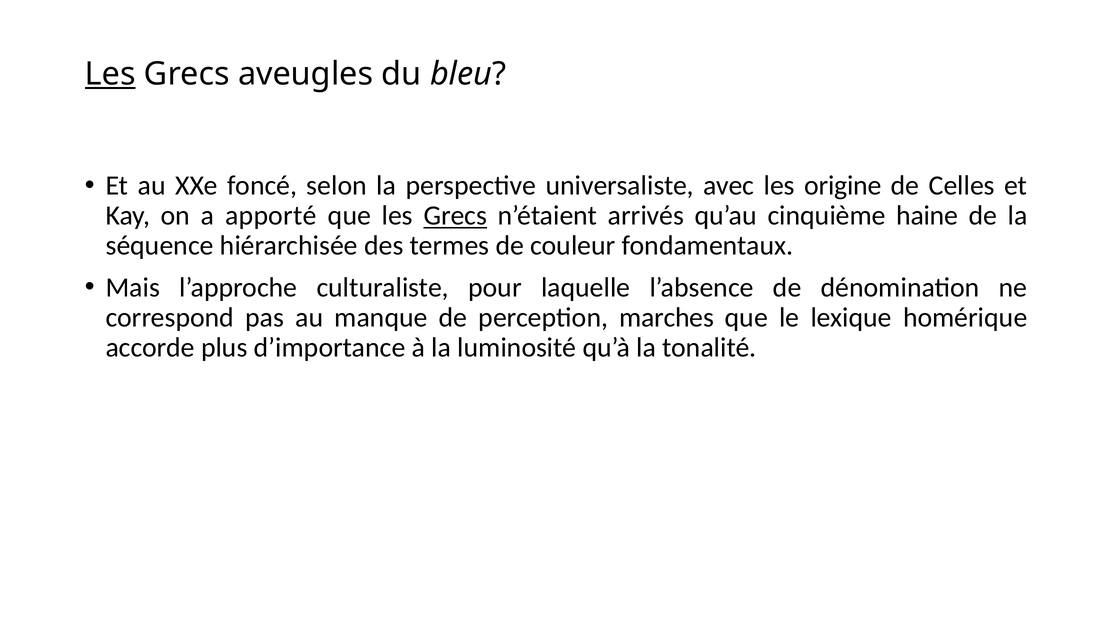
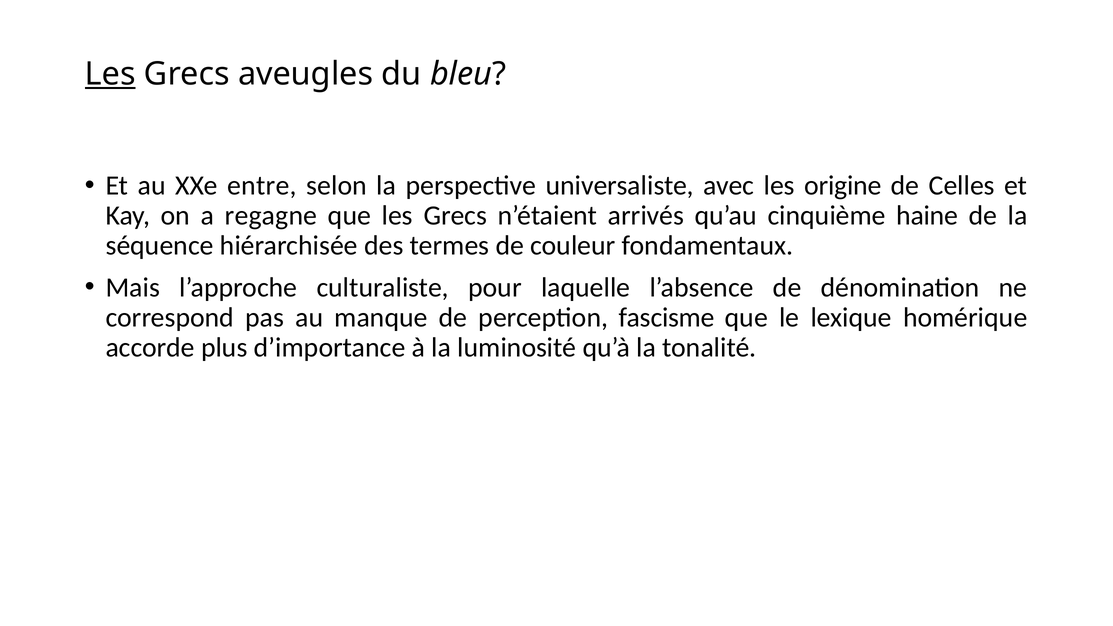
foncé: foncé -> entre
apporté: apporté -> regagne
Grecs at (455, 216) underline: present -> none
marches: marches -> fascisme
